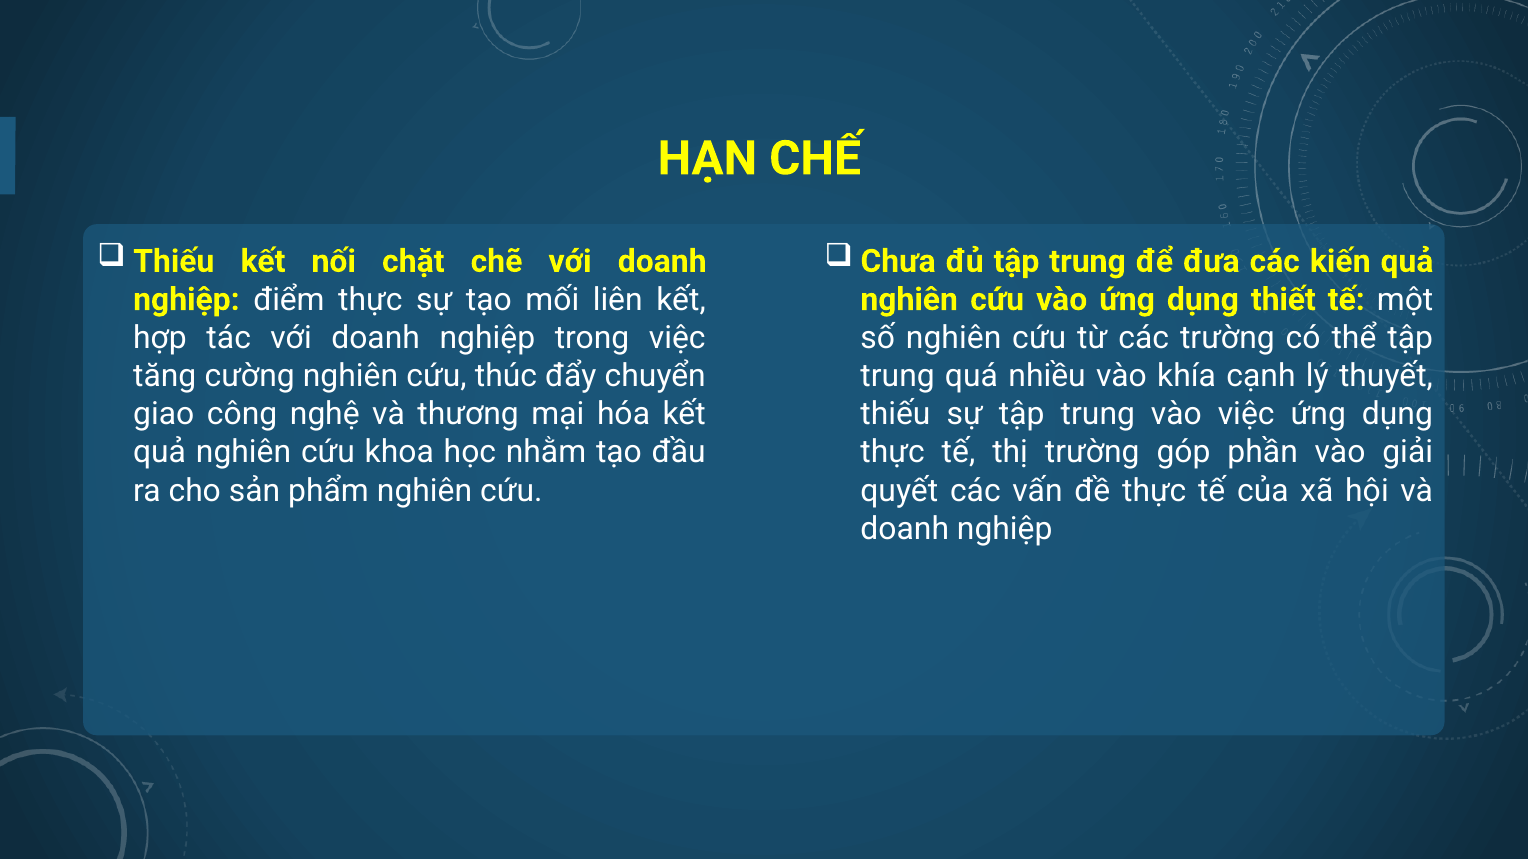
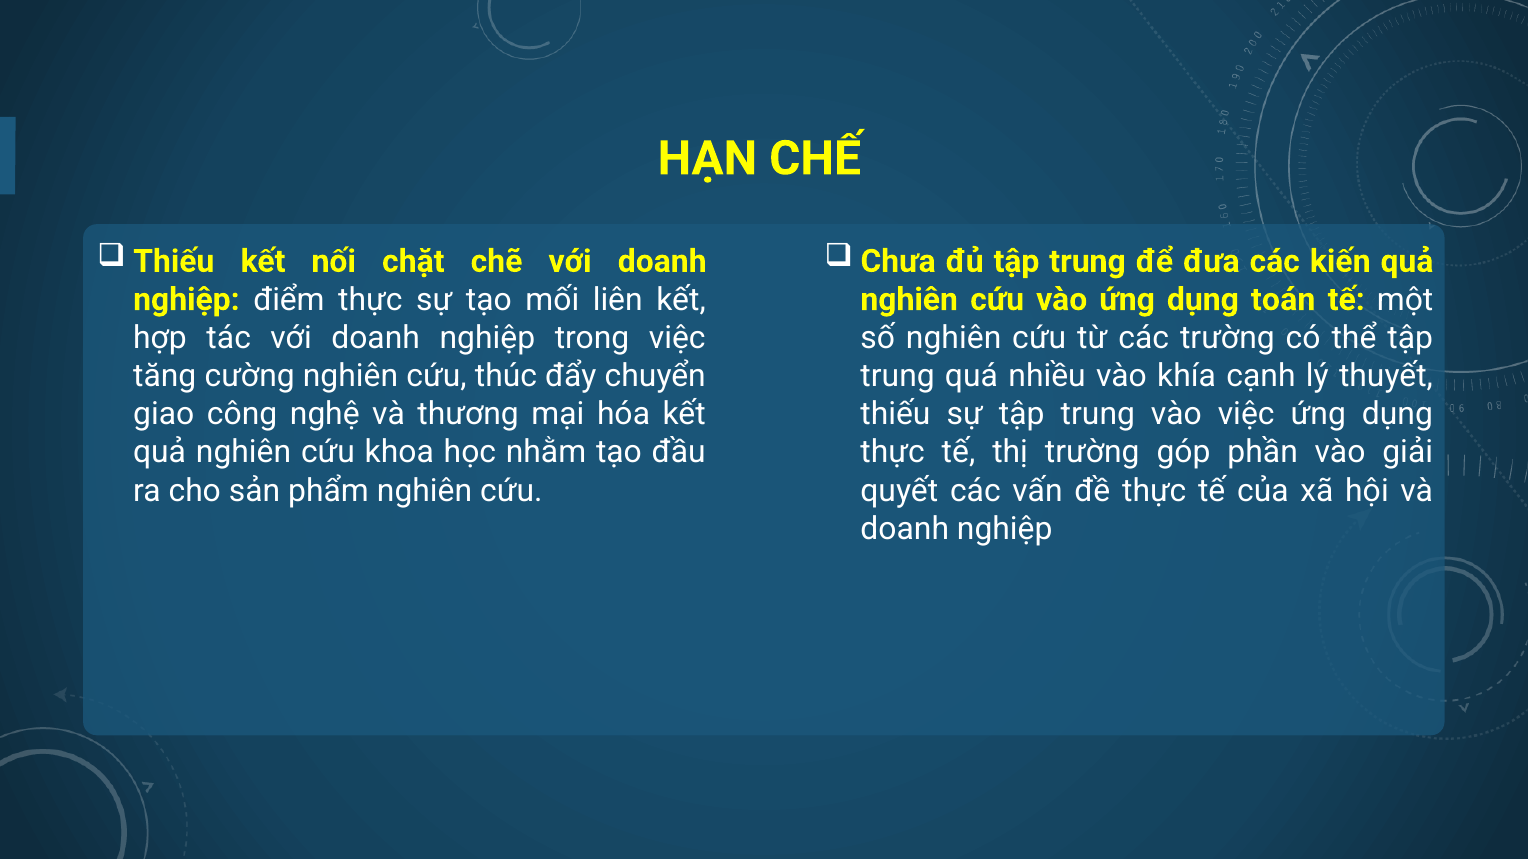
thiết: thiết -> toán
